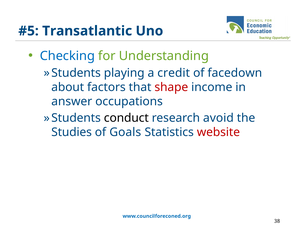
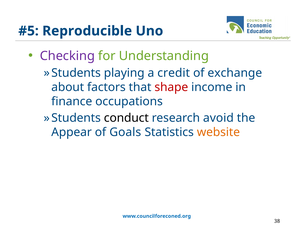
Transatlantic: Transatlantic -> Reproducible
Checking colour: blue -> purple
facedown: facedown -> exchange
answer: answer -> finance
Studies: Studies -> Appear
website colour: red -> orange
